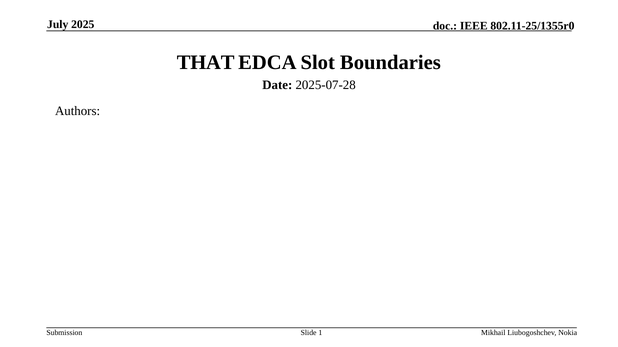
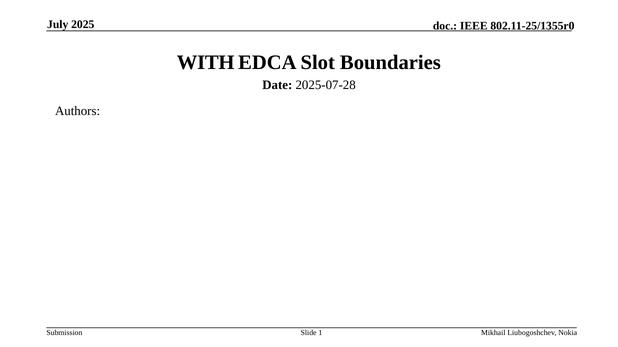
THAT: THAT -> WITH
